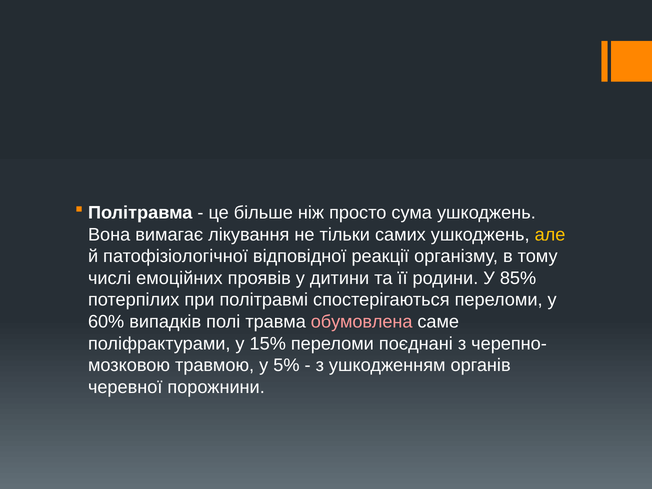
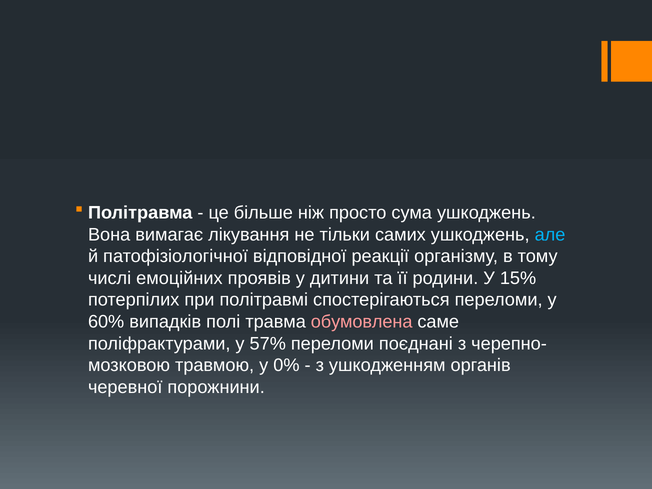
але colour: yellow -> light blue
85%: 85% -> 15%
15%: 15% -> 57%
5%: 5% -> 0%
